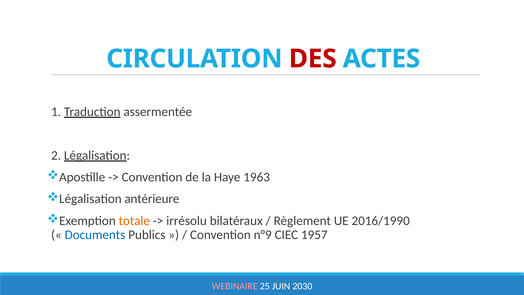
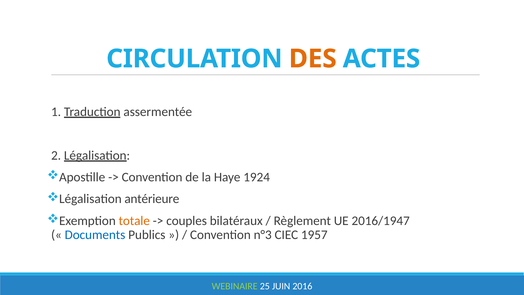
DES colour: red -> orange
1963: 1963 -> 1924
irrésolu: irrésolu -> couples
2016/1990: 2016/1990 -> 2016/1947
n°9: n°9 -> n°3
WEBINAIRE colour: pink -> light green
2030: 2030 -> 2016
